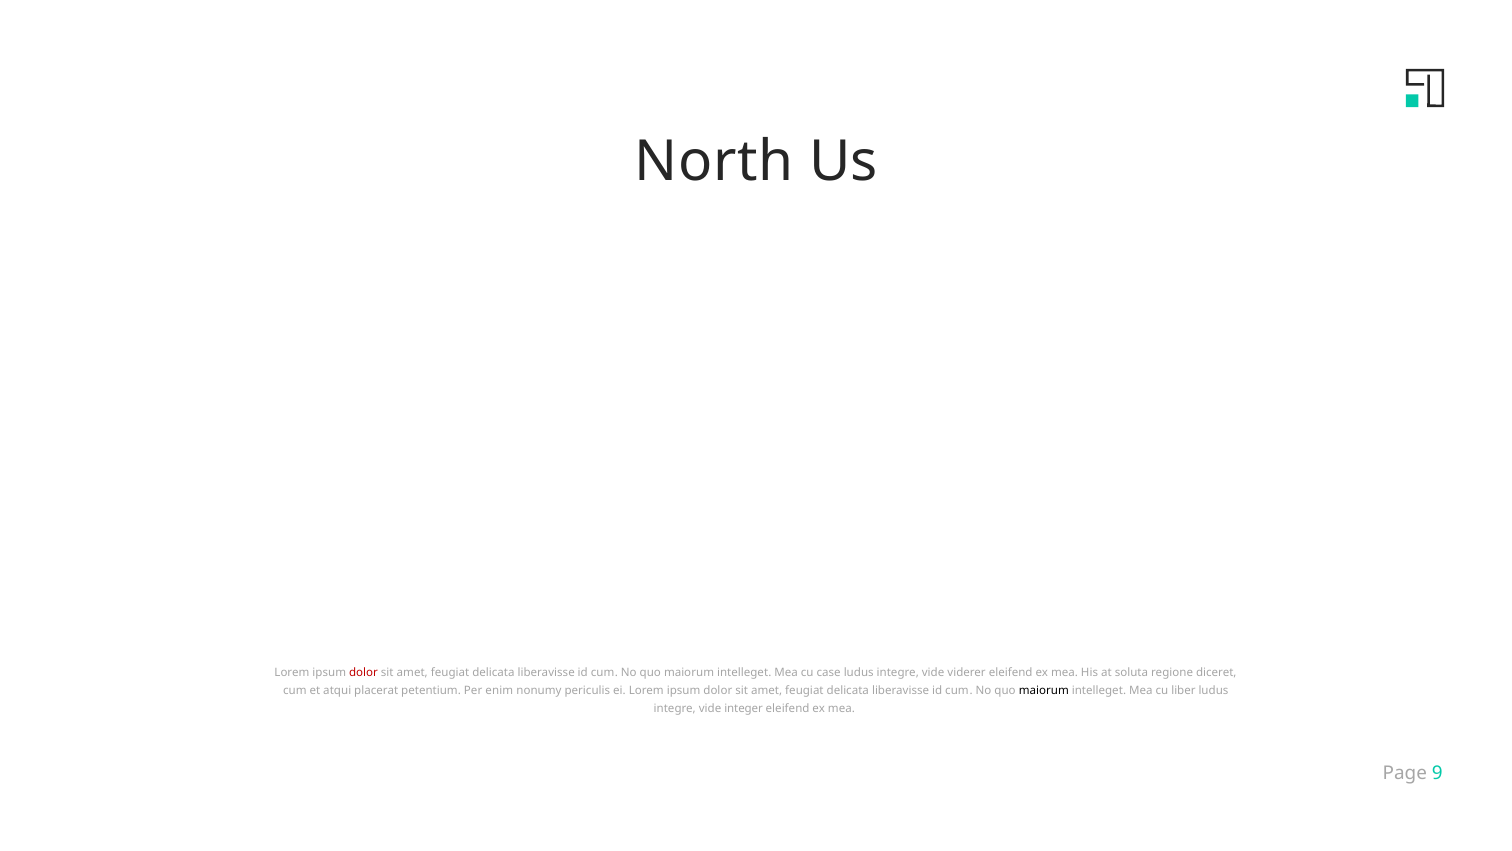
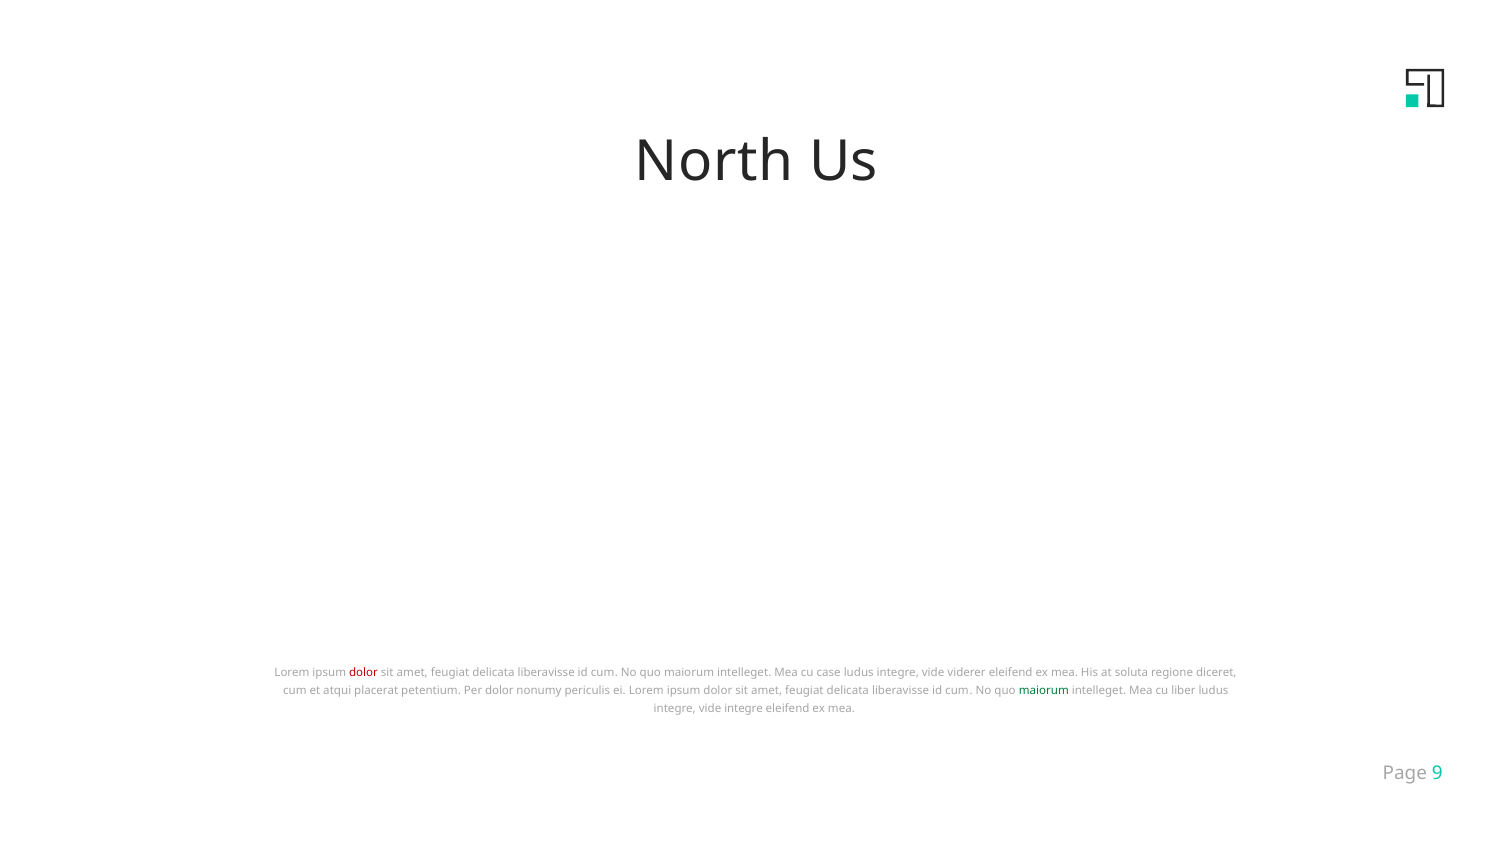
Per enim: enim -> dolor
maiorum at (1044, 691) colour: black -> green
vide integer: integer -> integre
